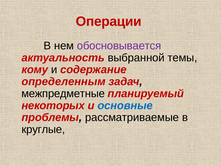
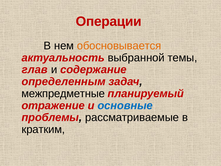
обосновывается colour: purple -> orange
кому: кому -> глав
некоторых: некоторых -> отражение
круглые: круглые -> кратким
